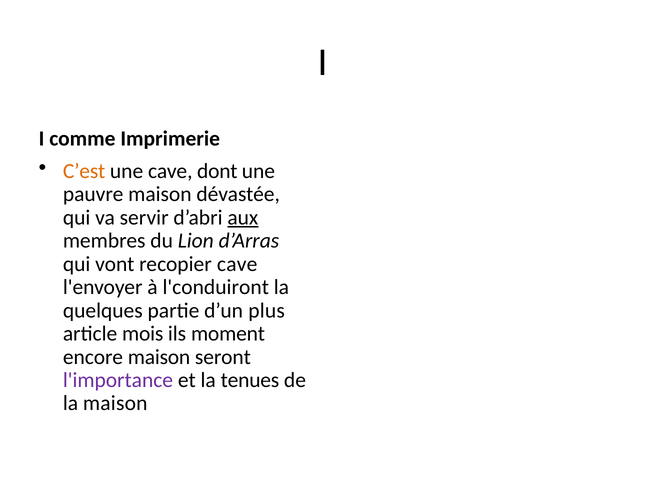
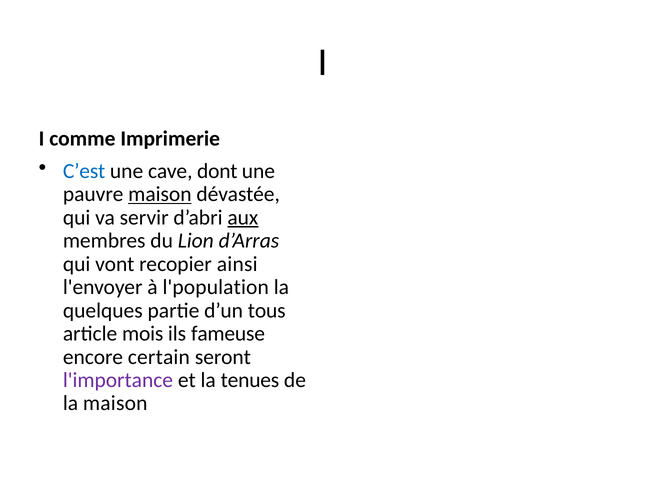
C’est colour: orange -> blue
maison at (160, 194) underline: none -> present
recopier cave: cave -> ainsi
l'conduiront: l'conduiront -> l'population
plus: plus -> tous
moment: moment -> fameuse
encore maison: maison -> certain
